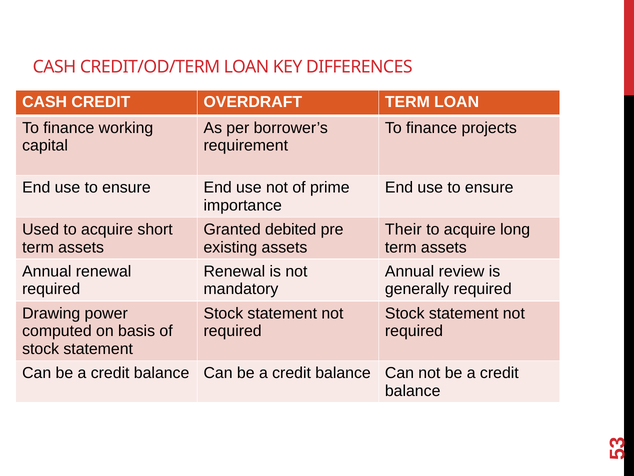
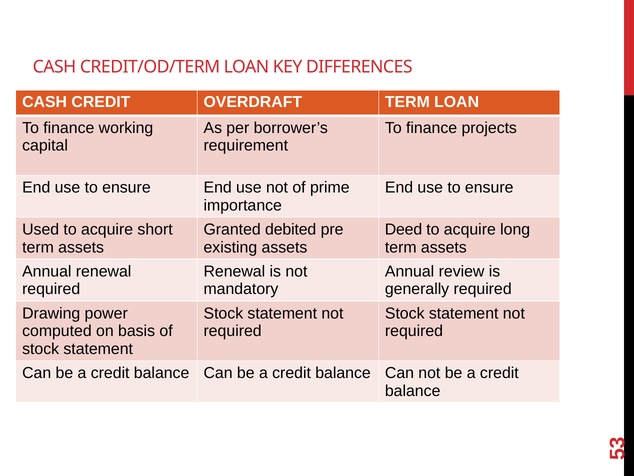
Their: Their -> Deed
